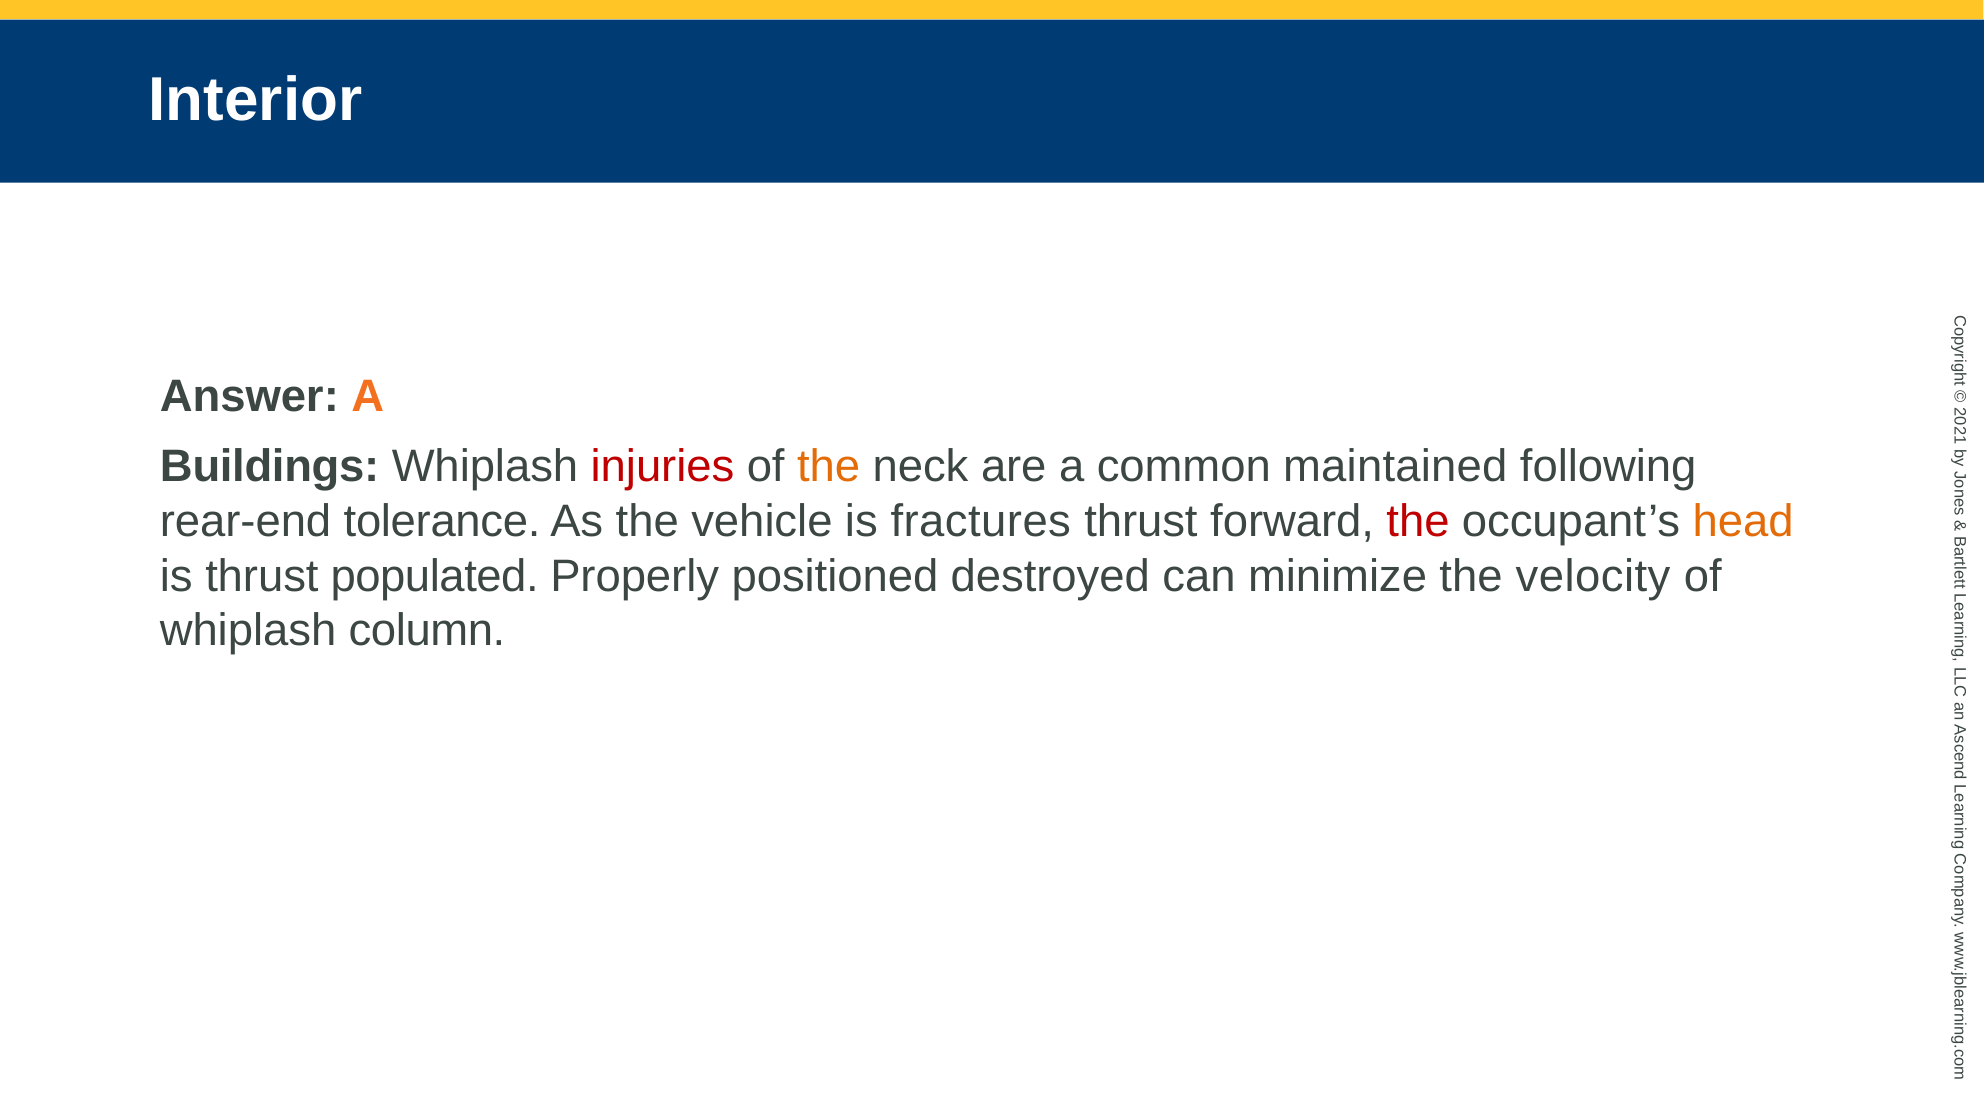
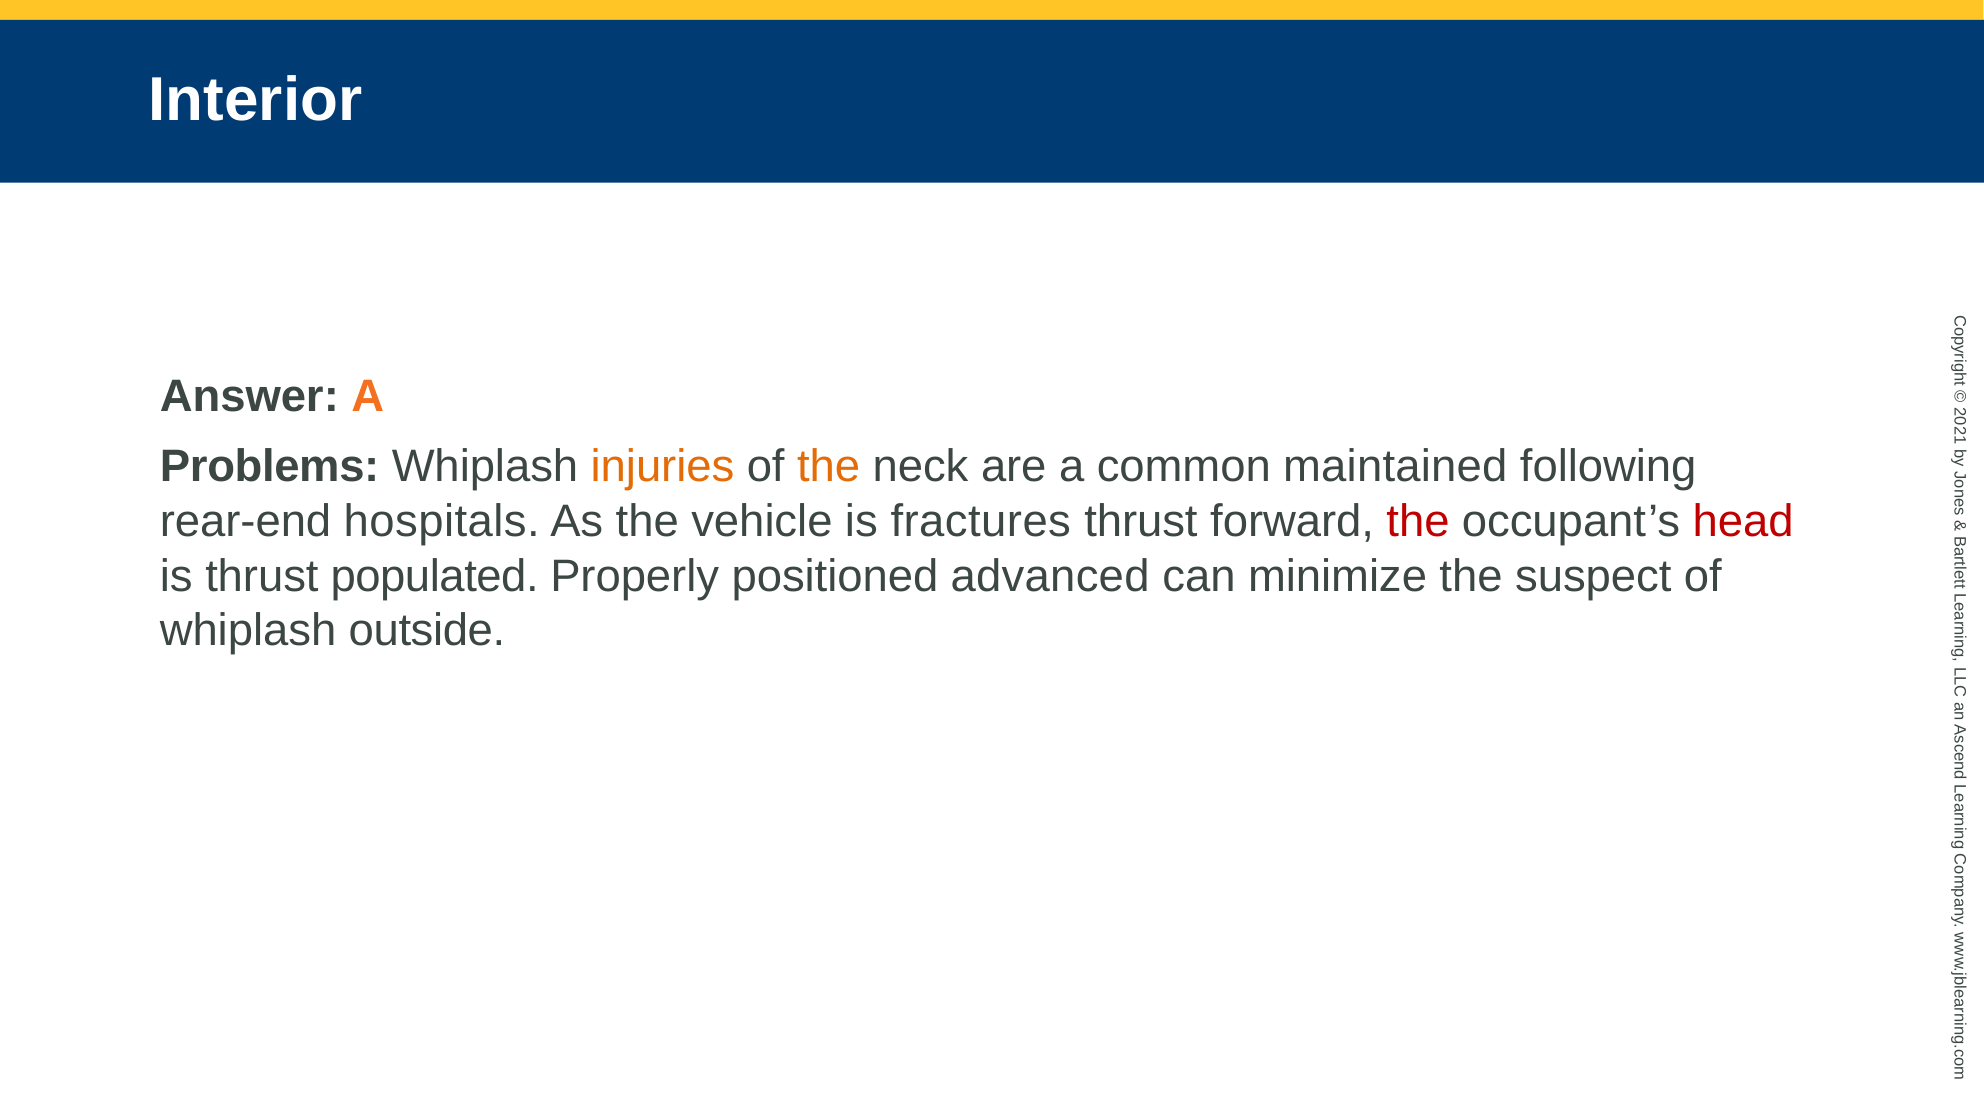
Buildings: Buildings -> Problems
injuries colour: red -> orange
tolerance: tolerance -> hospitals
head colour: orange -> red
destroyed: destroyed -> advanced
velocity: velocity -> suspect
column: column -> outside
